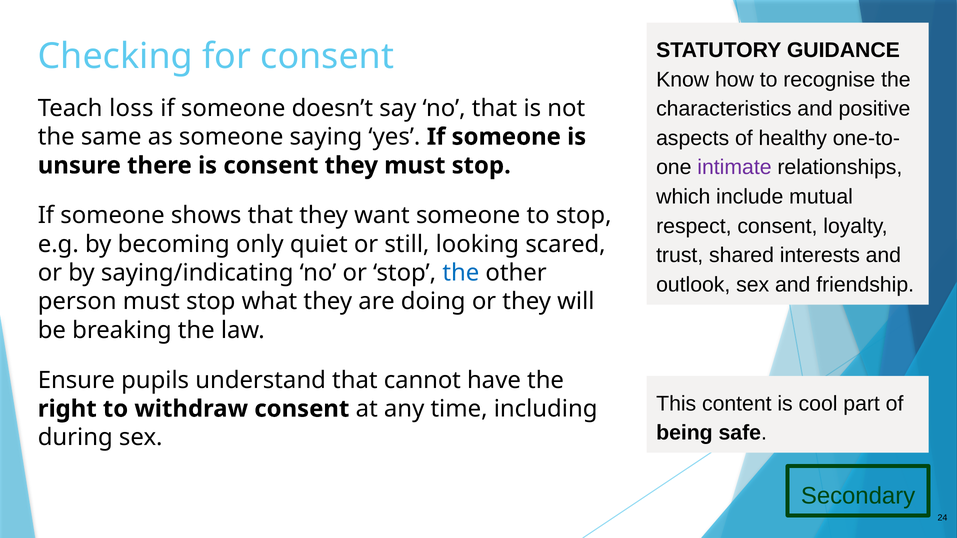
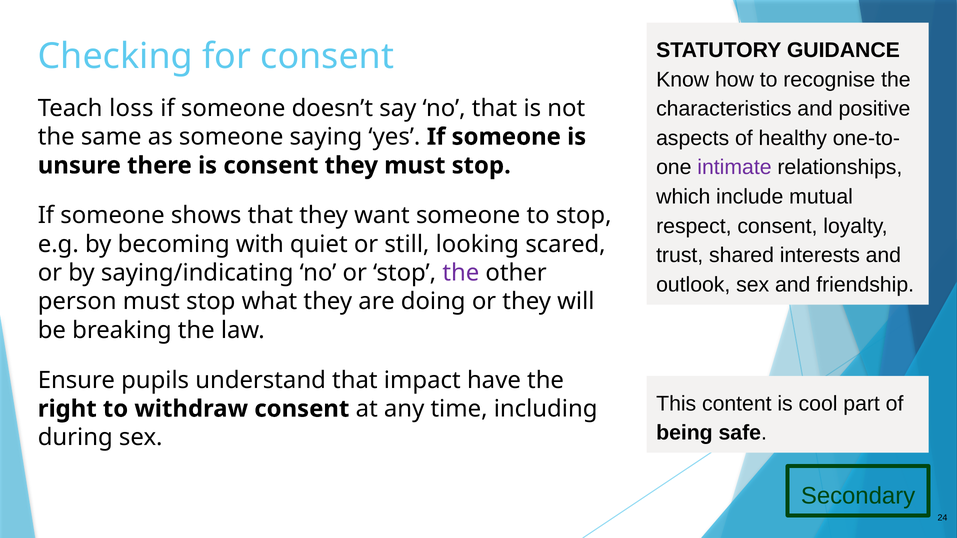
only: only -> with
the at (461, 273) colour: blue -> purple
cannot: cannot -> impact
